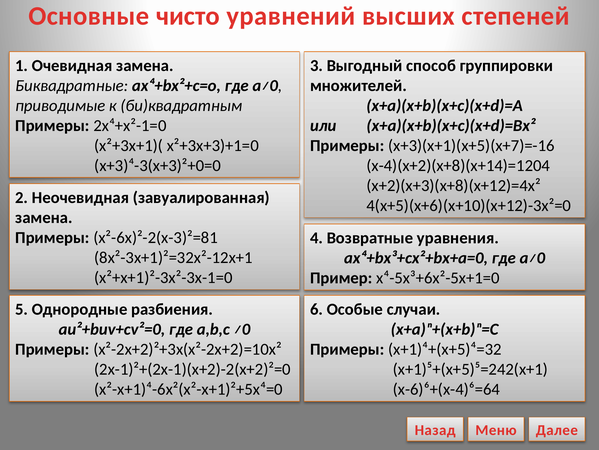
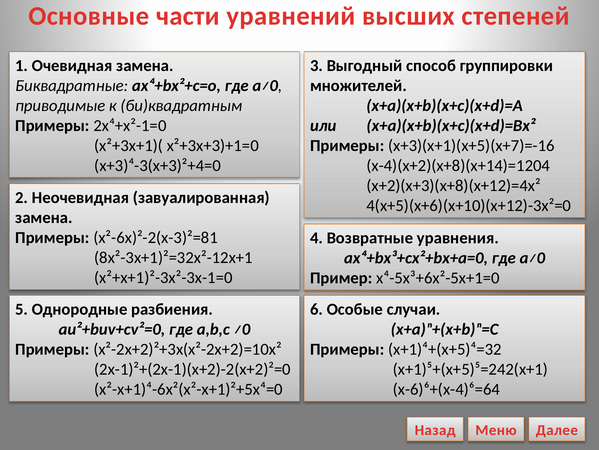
чисто: чисто -> части
х+3)⁴-3(х+3)²+0=0: х+3)⁴-3(х+3)²+0=0 -> х+3)⁴-3(х+3)²+4=0
